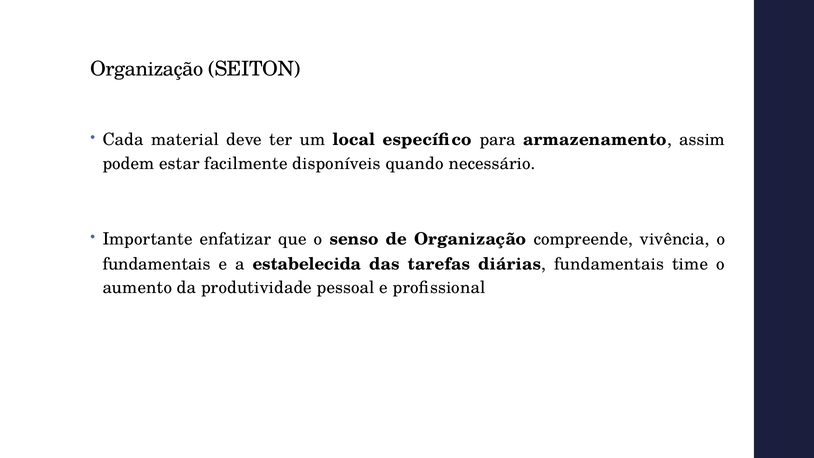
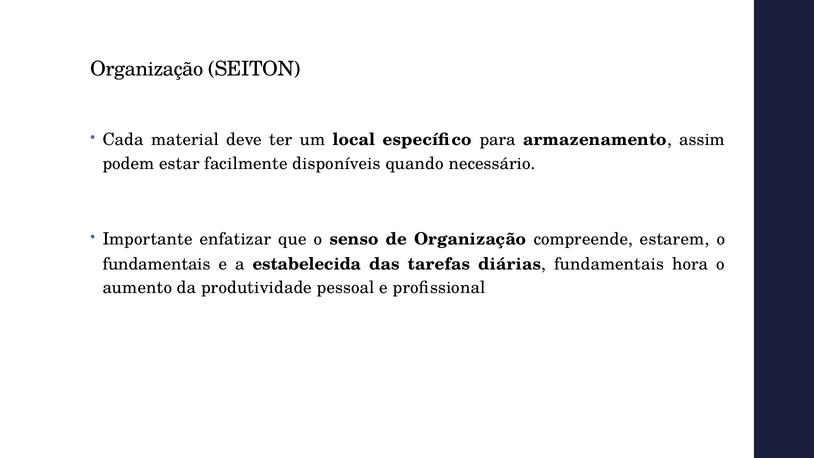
vivência: vivência -> estarem
time: time -> hora
